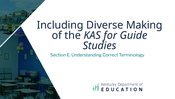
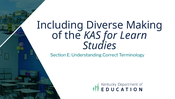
Guide: Guide -> Learn
